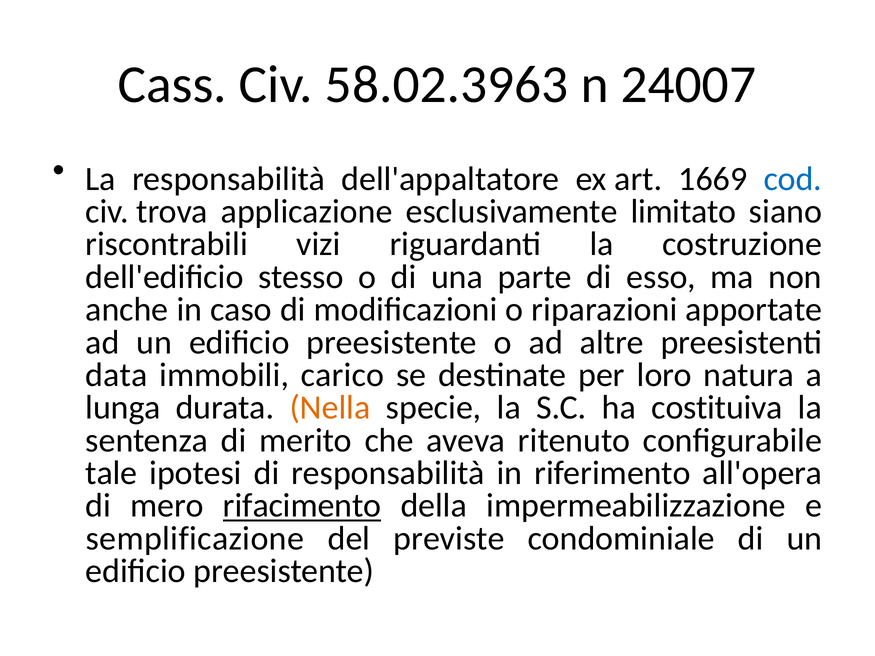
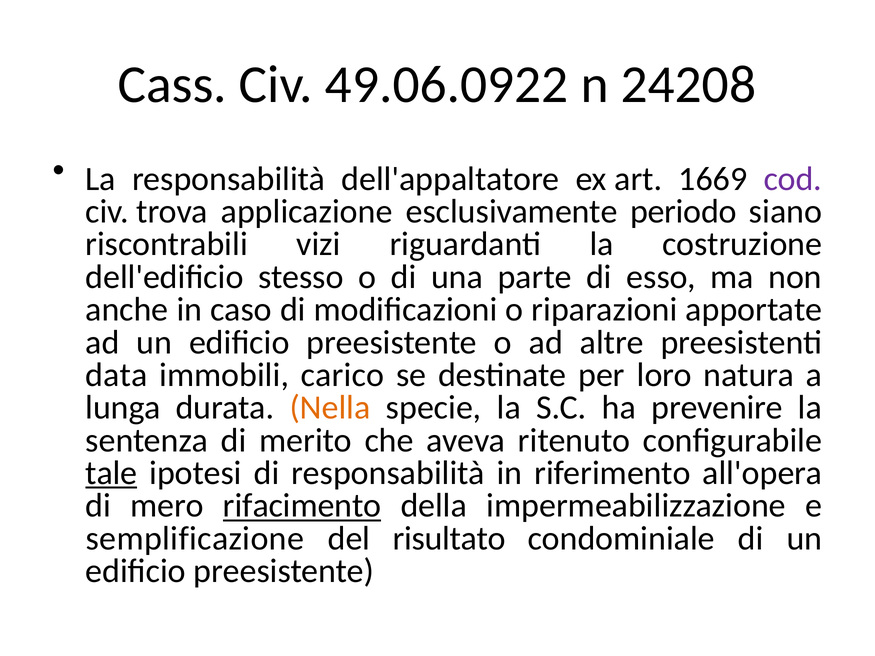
58.02.3963: 58.02.3963 -> 49.06.0922
24007: 24007 -> 24208
cod colour: blue -> purple
limitato: limitato -> periodo
costituiva: costituiva -> prevenire
tale underline: none -> present
previste: previste -> risultato
